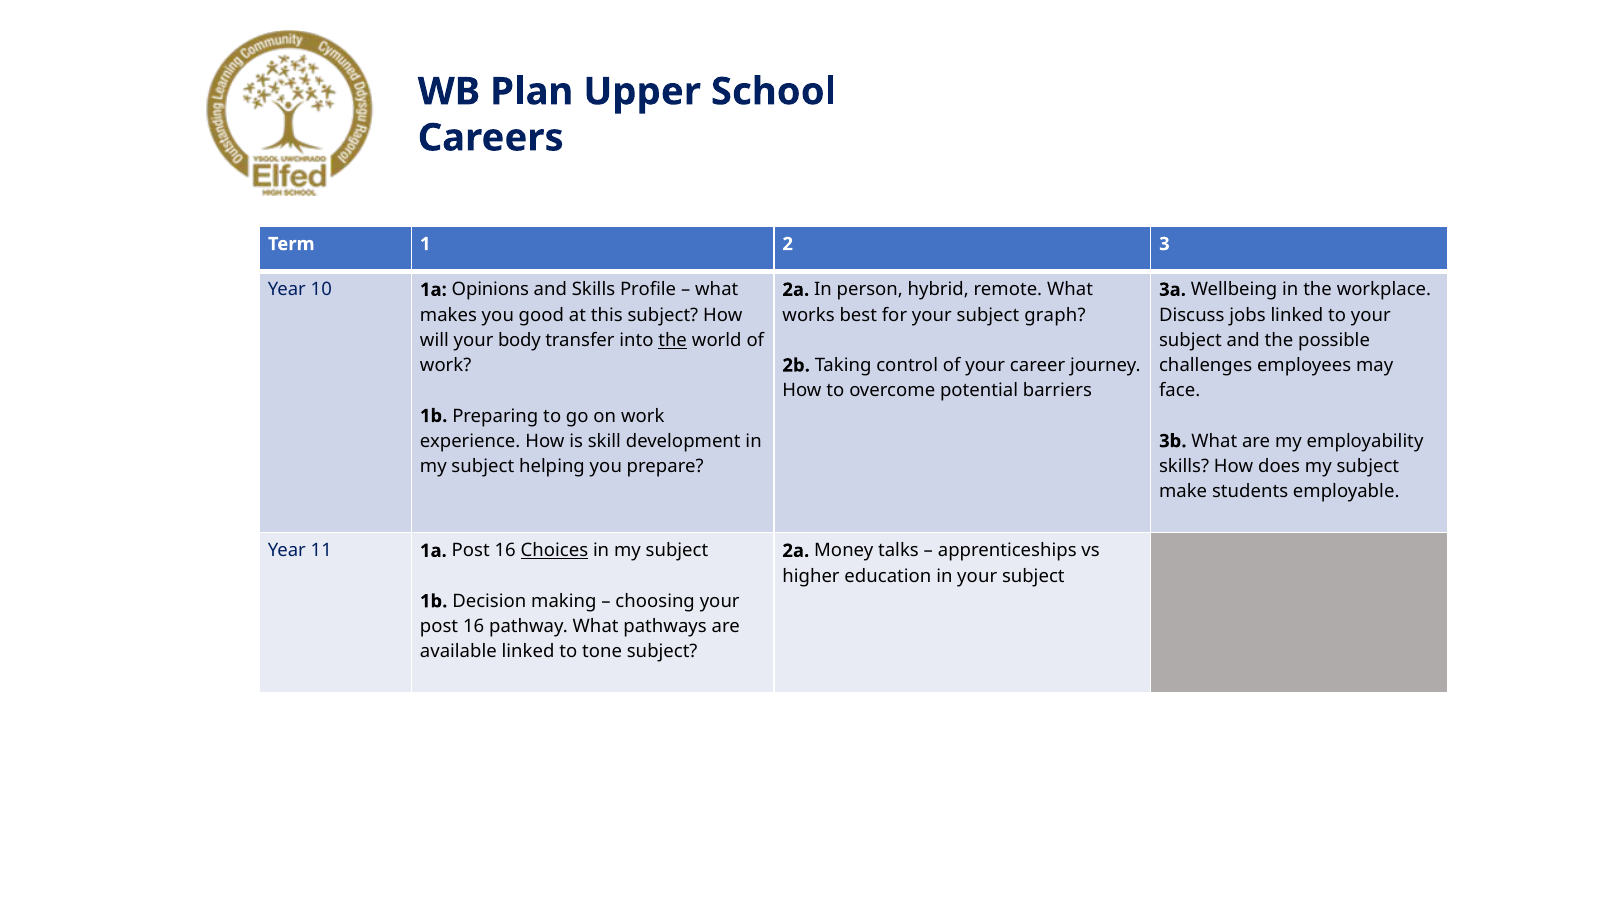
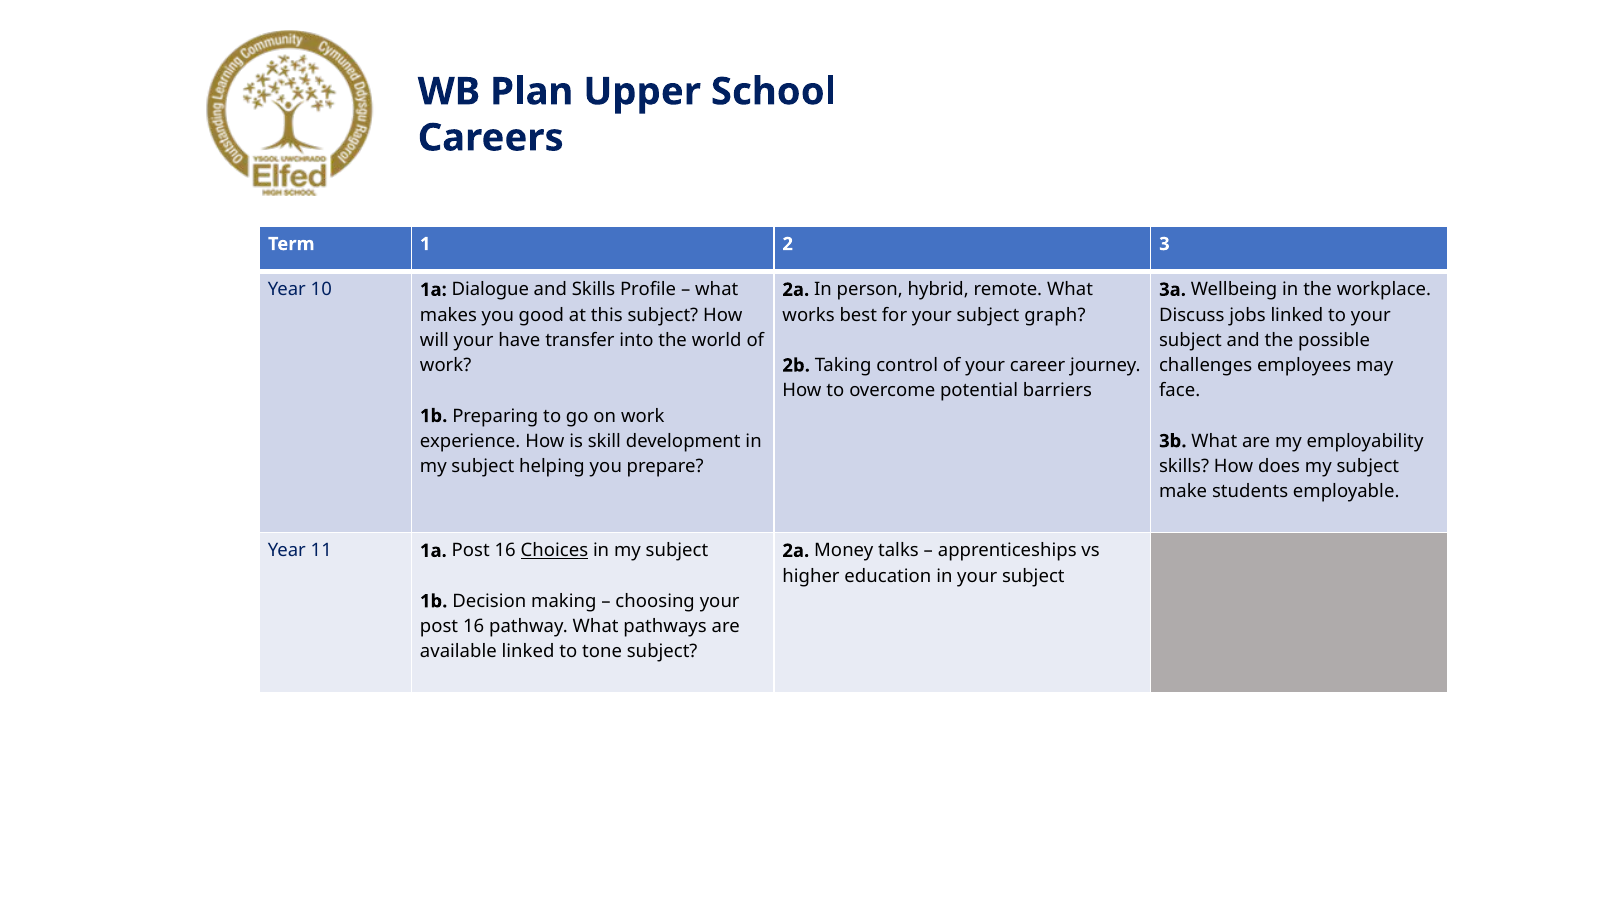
Opinions: Opinions -> Dialogue
body: body -> have
the at (673, 340) underline: present -> none
